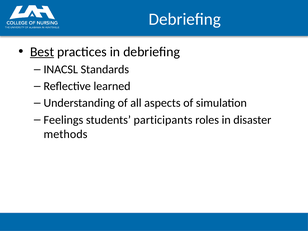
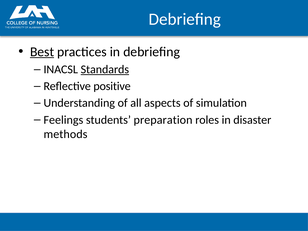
Standards underline: none -> present
learned: learned -> positive
participants: participants -> preparation
